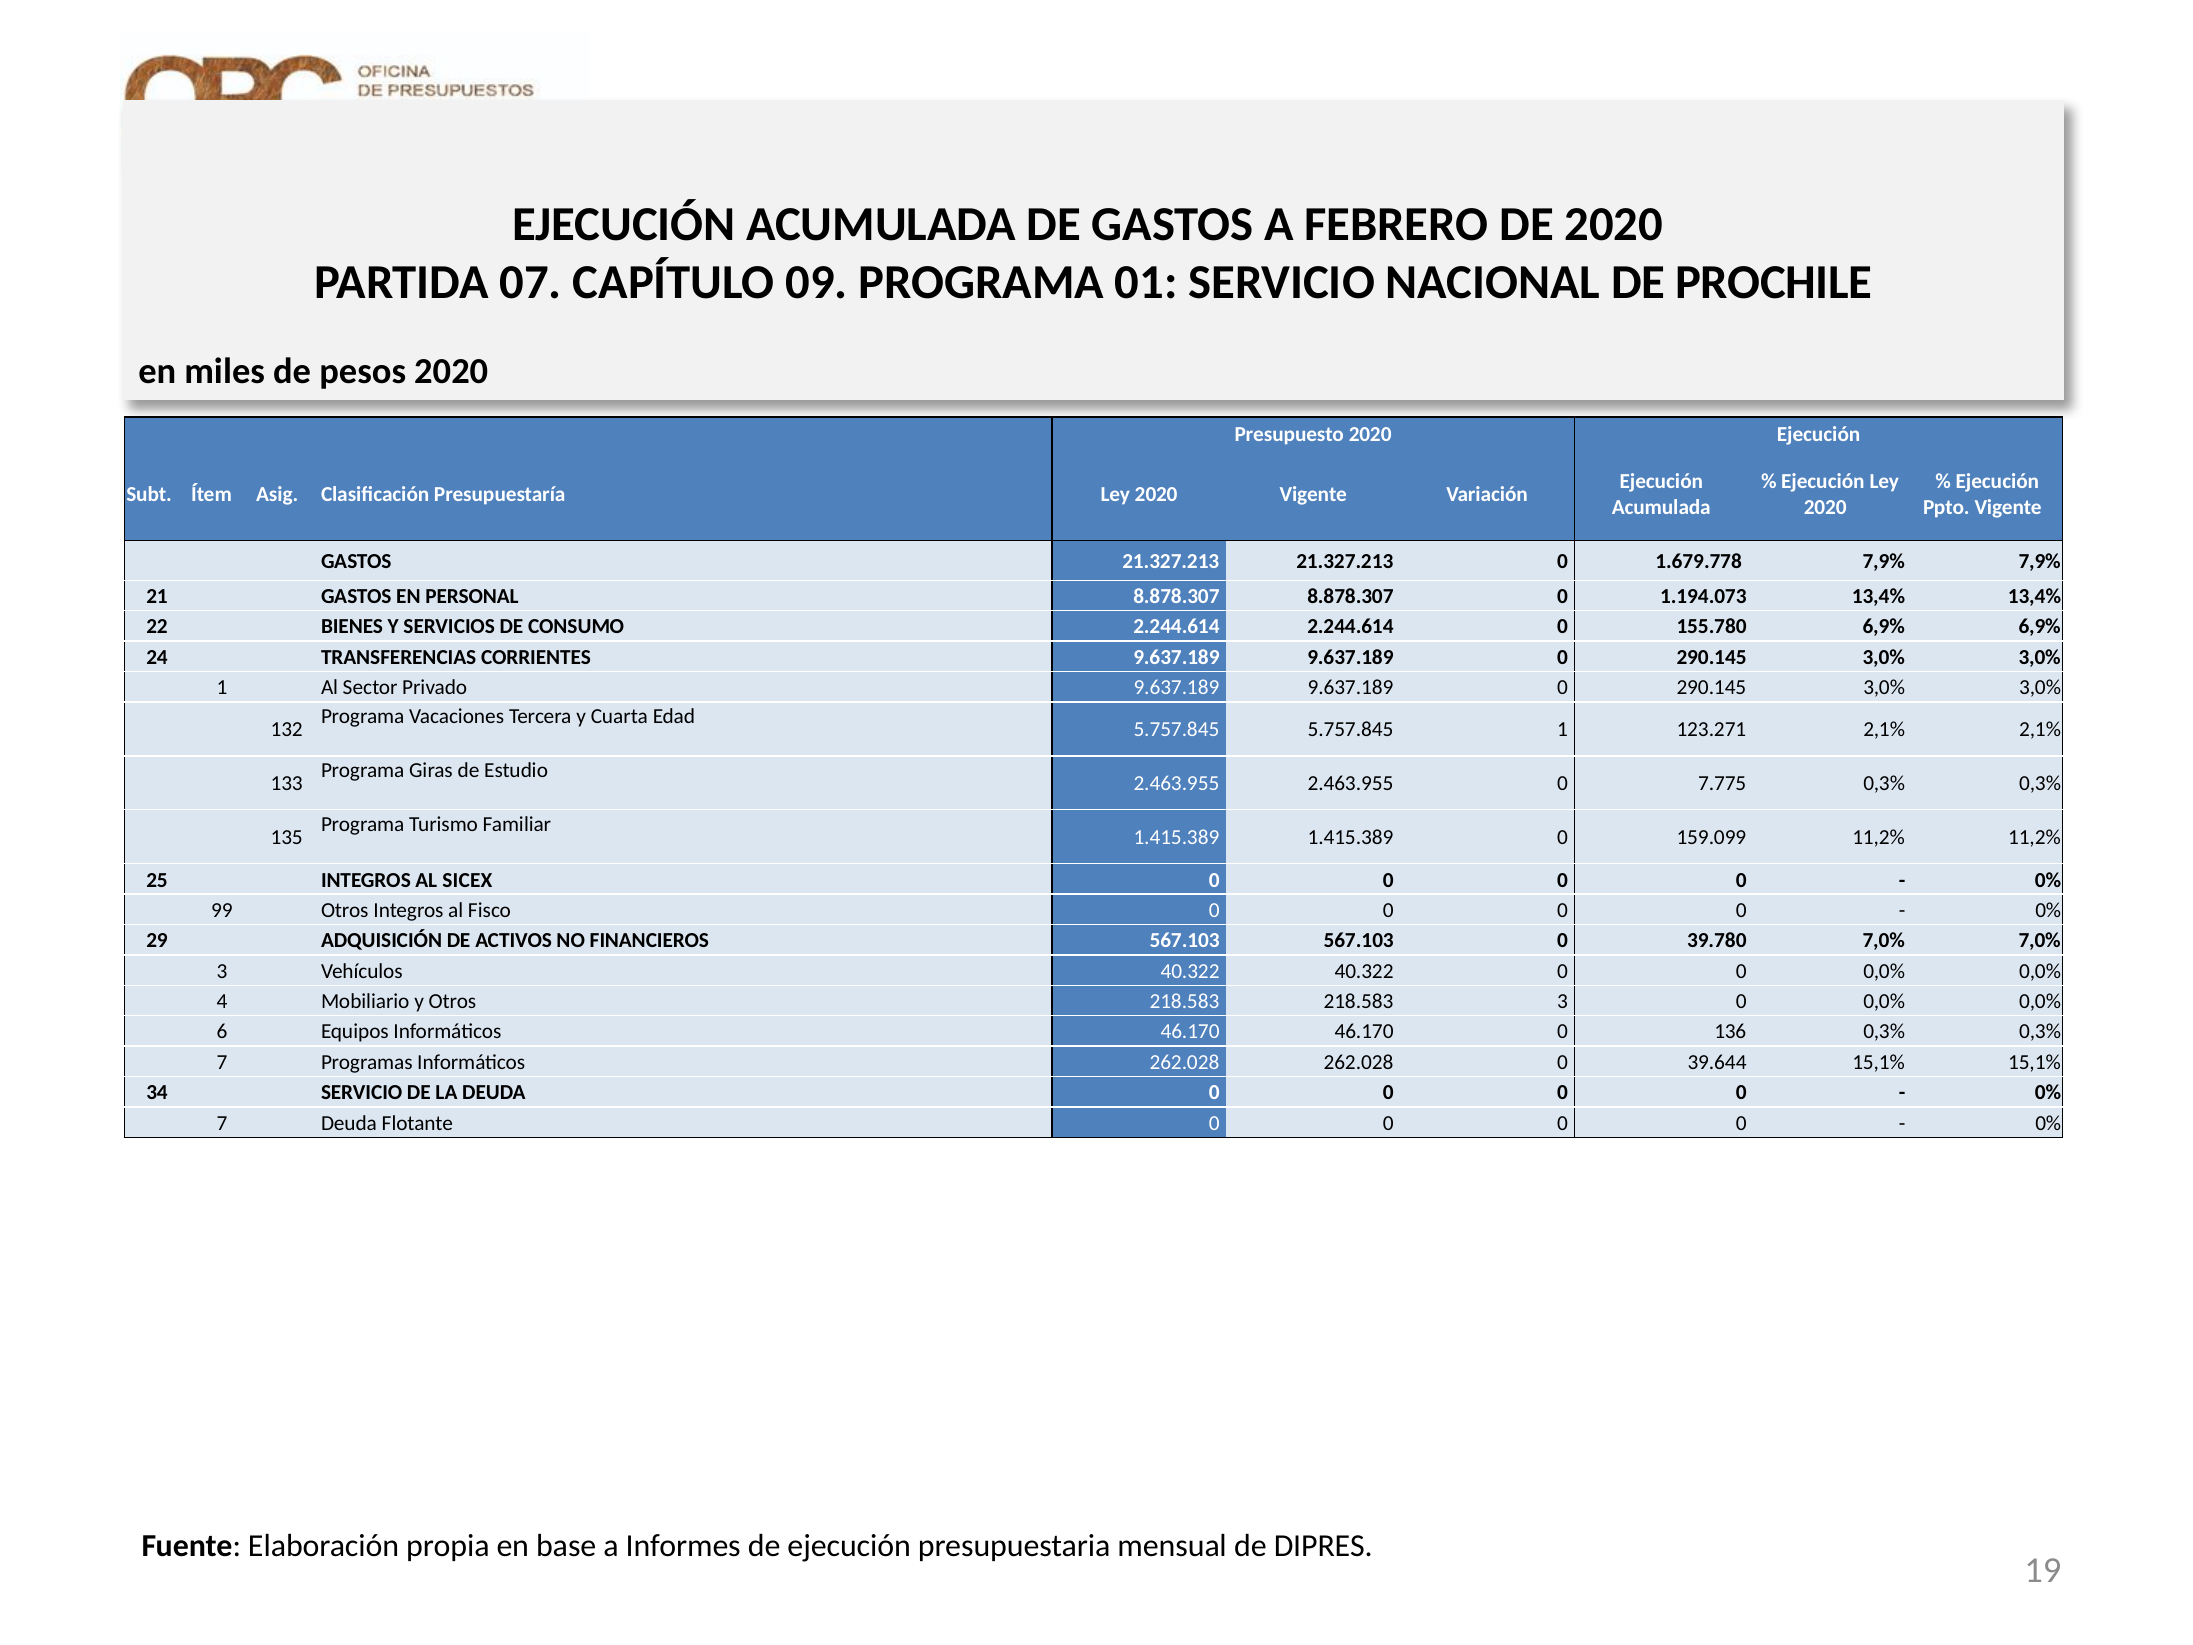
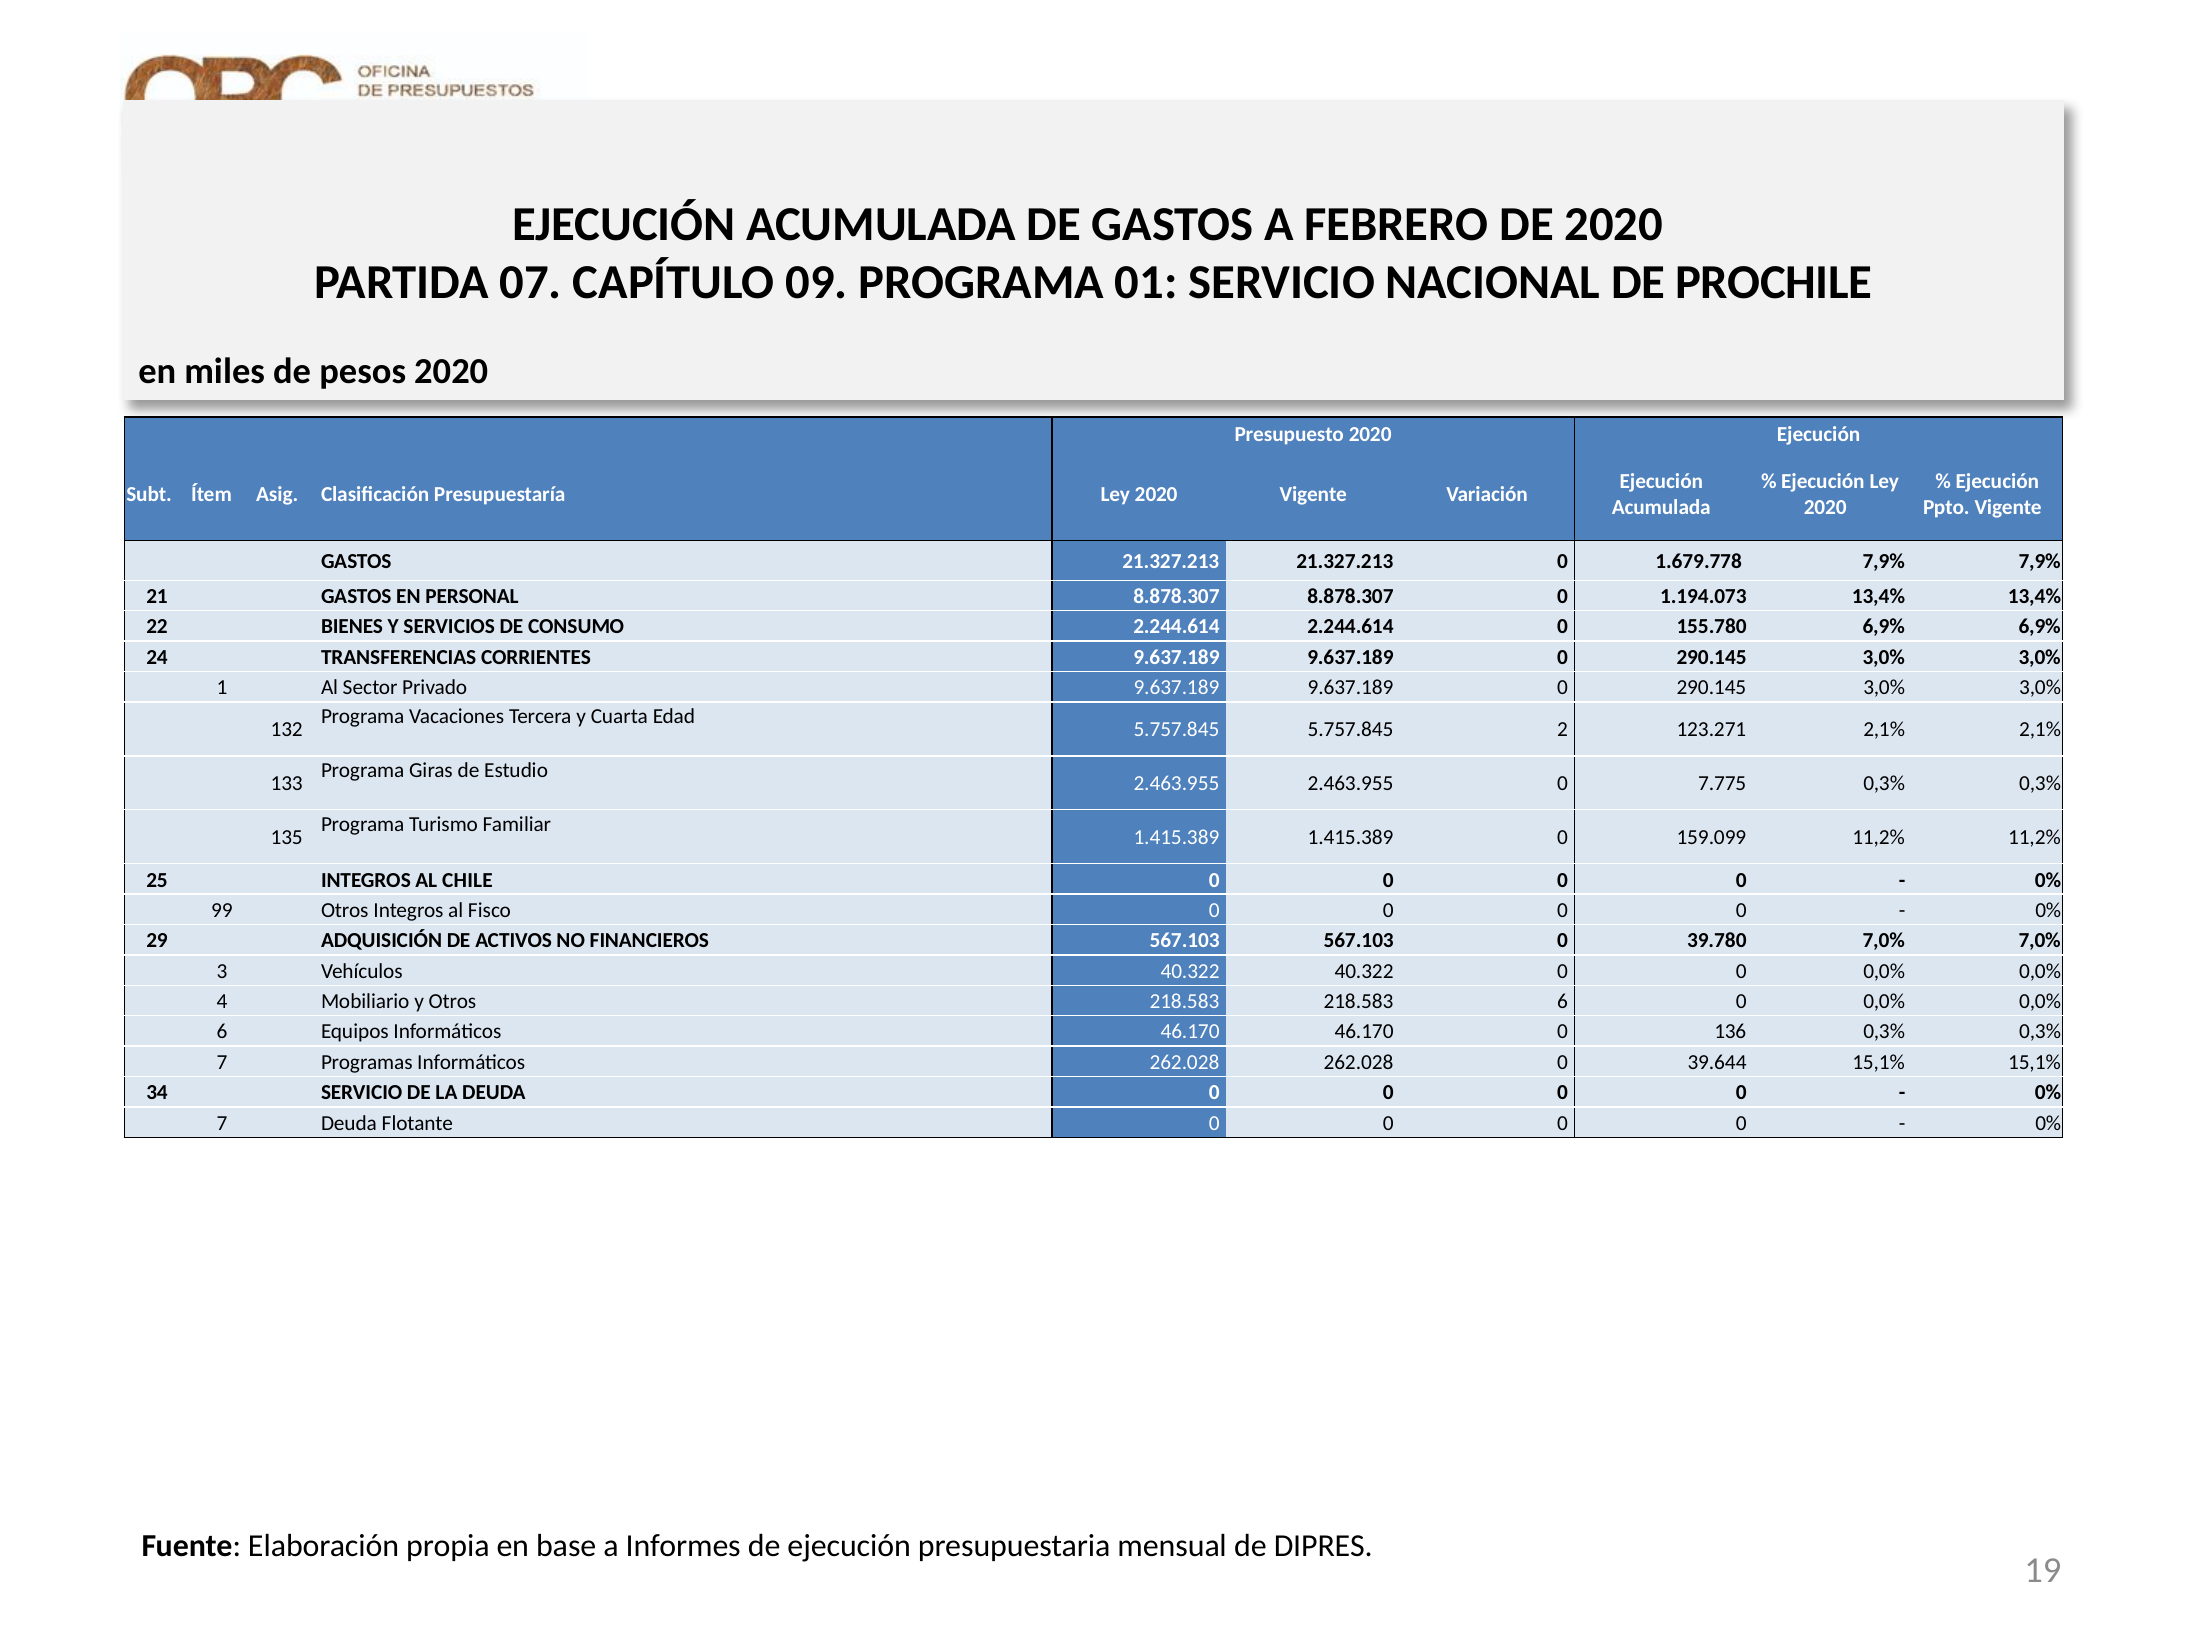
5.757.845 1: 1 -> 2
SICEX: SICEX -> CHILE
218.583 3: 3 -> 6
